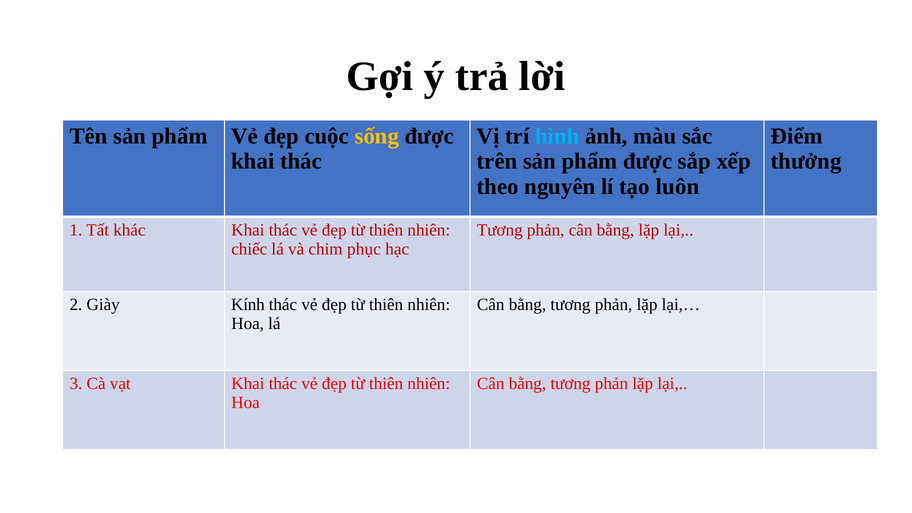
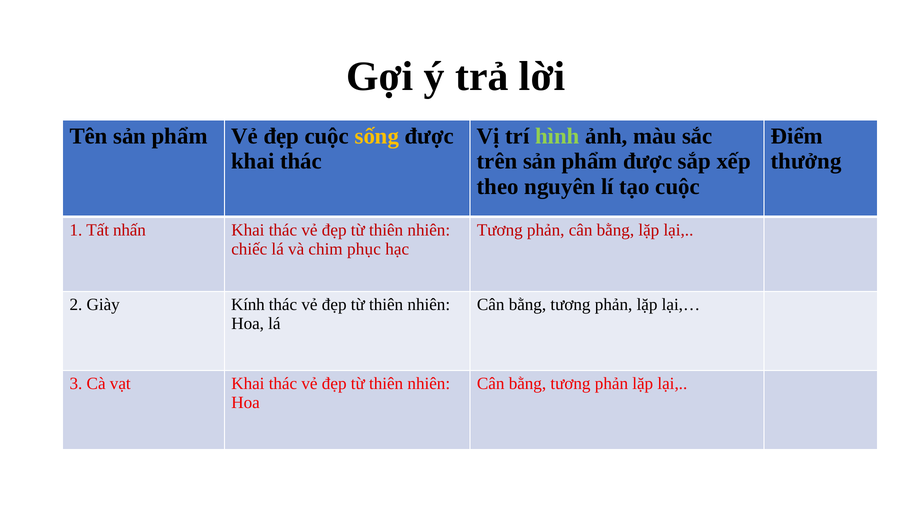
hình colour: light blue -> light green
tạo luôn: luôn -> cuộc
khác: khác -> nhấn
